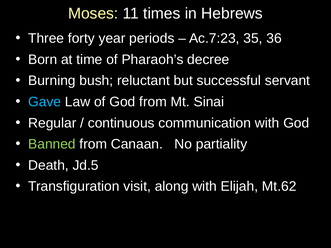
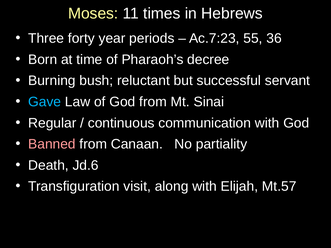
35: 35 -> 55
Banned colour: light green -> pink
Jd.5: Jd.5 -> Jd.6
Mt.62: Mt.62 -> Mt.57
